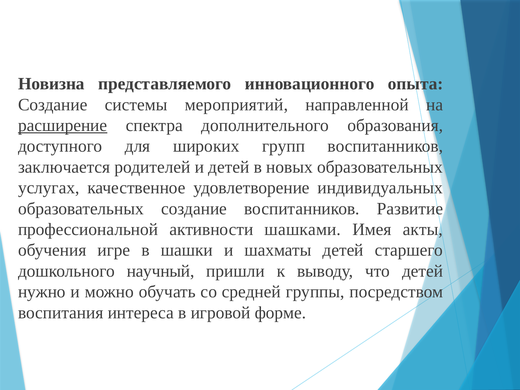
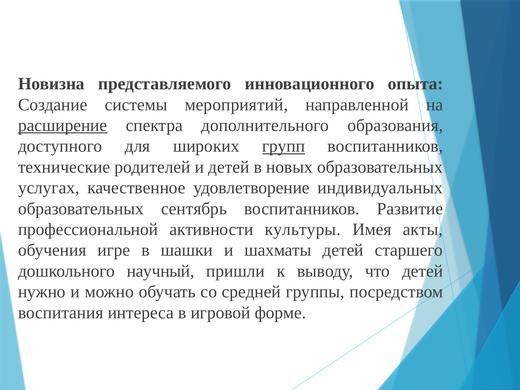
групп underline: none -> present
заключается: заключается -> технические
образовательных создание: создание -> сентябрь
шашками: шашками -> культуры
